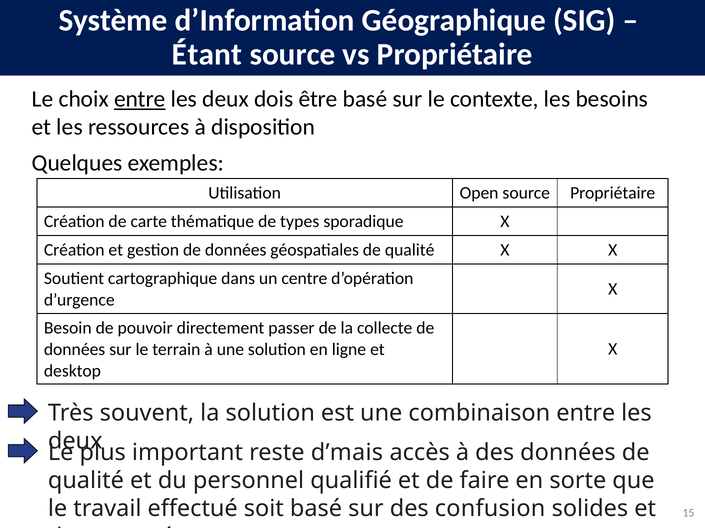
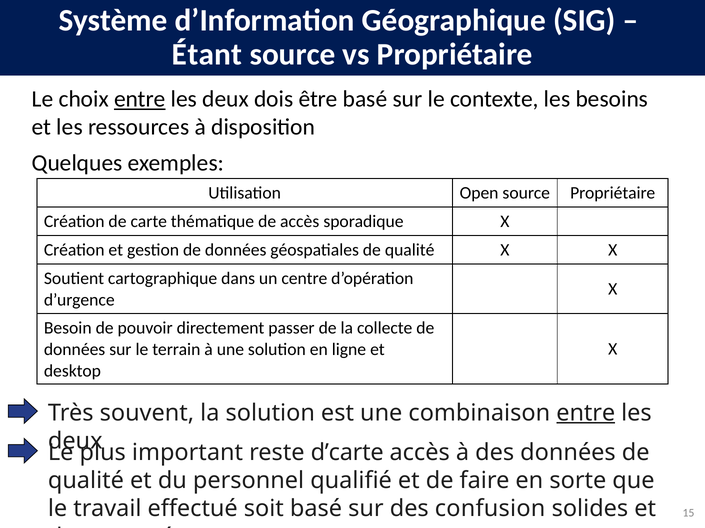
de types: types -> accès
entre at (586, 413) underline: none -> present
d’mais: d’mais -> d’carte
